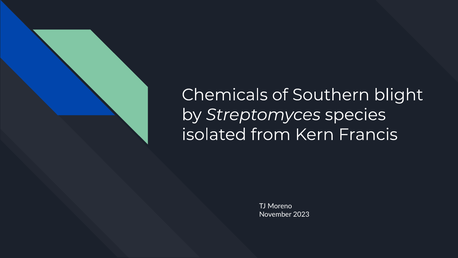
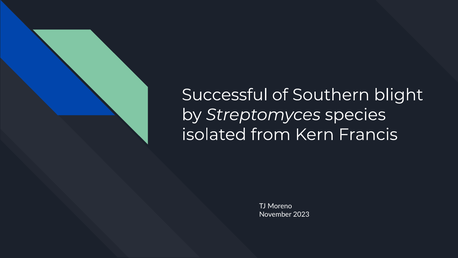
Chemicals: Chemicals -> Successful
